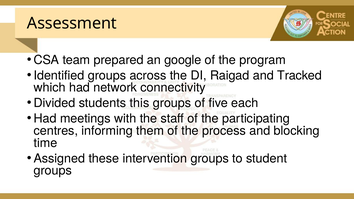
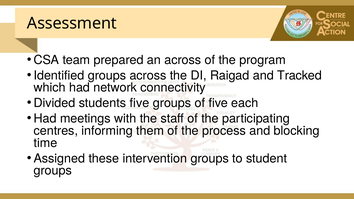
an google: google -> across
students this: this -> five
